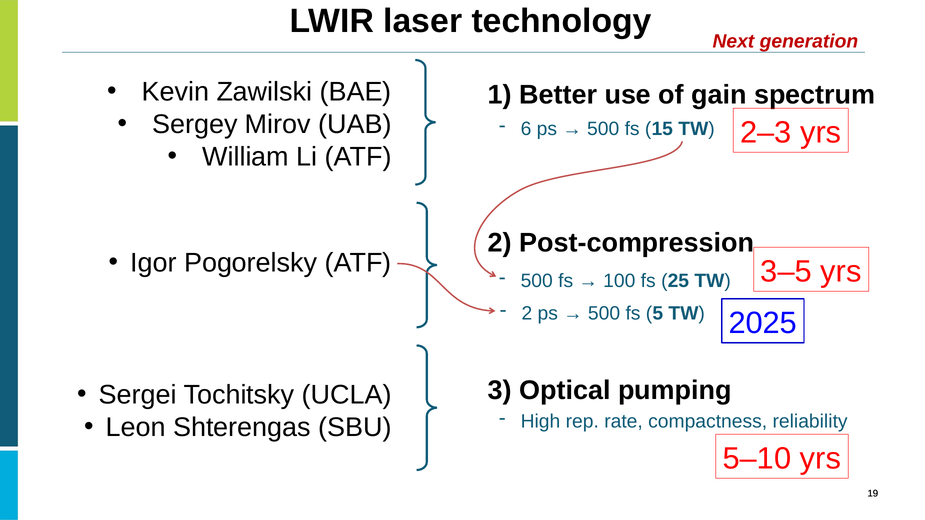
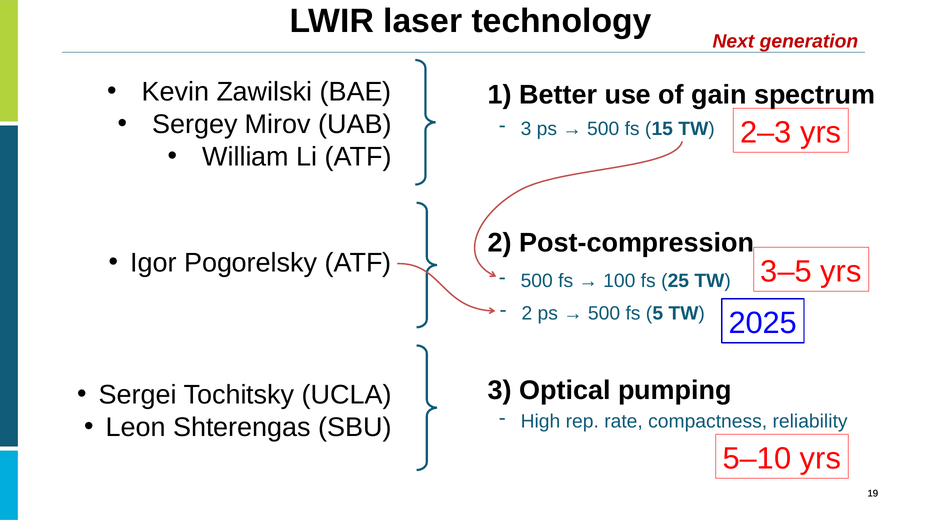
6 at (526, 129): 6 -> 3
